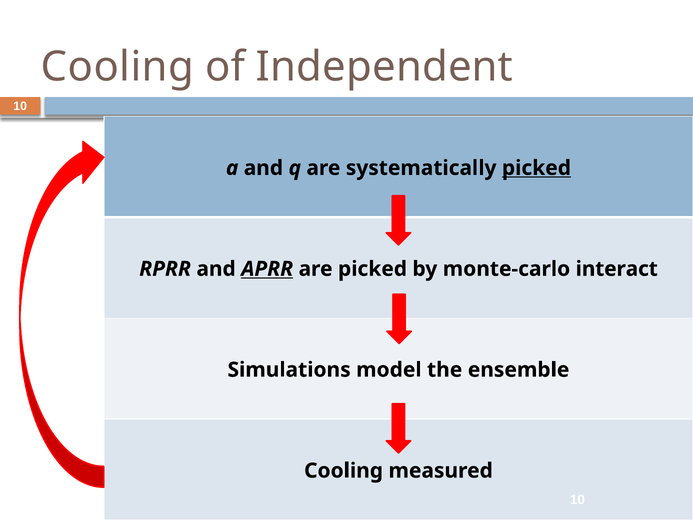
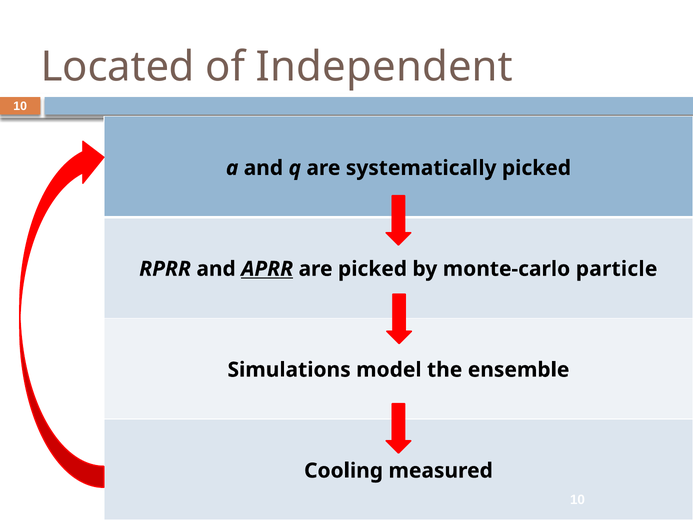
Cooling at (117, 67): Cooling -> Located
picked at (536, 168) underline: present -> none
interact: interact -> particle
